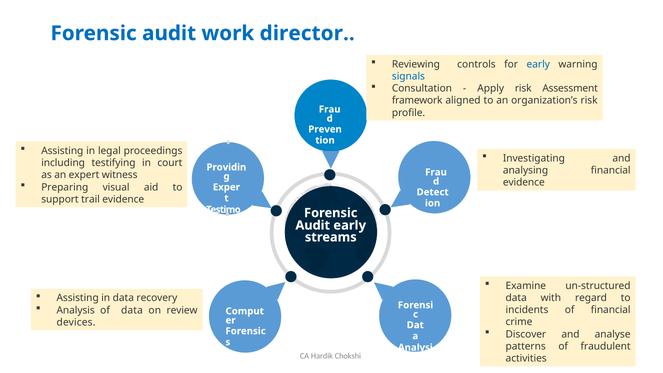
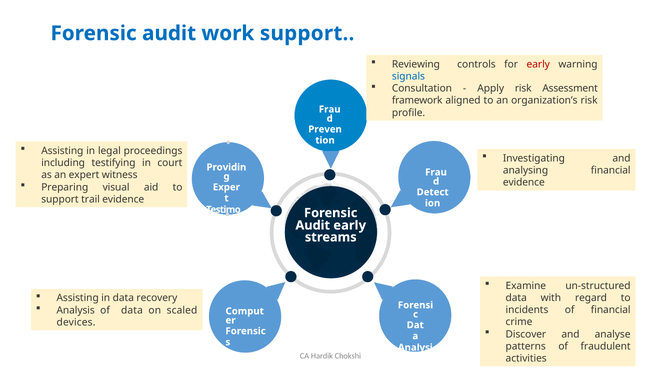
work director: director -> support
early at (538, 64) colour: blue -> red
review: review -> scaled
